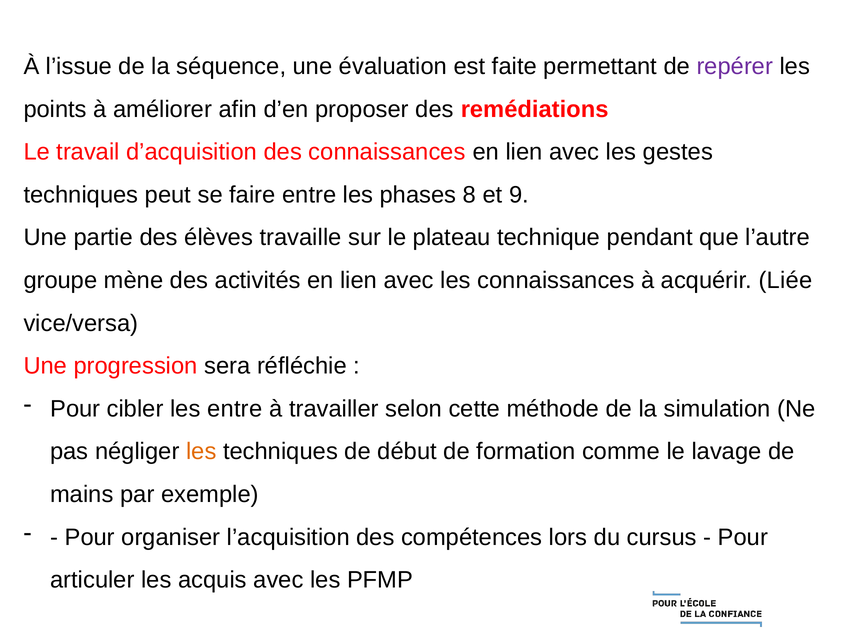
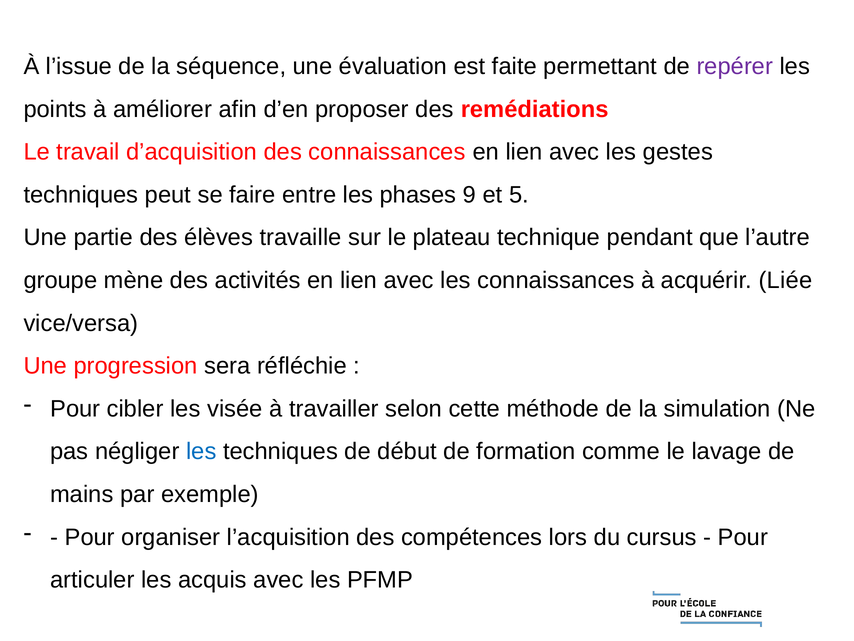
8: 8 -> 9
9: 9 -> 5
les entre: entre -> visée
les at (201, 451) colour: orange -> blue
